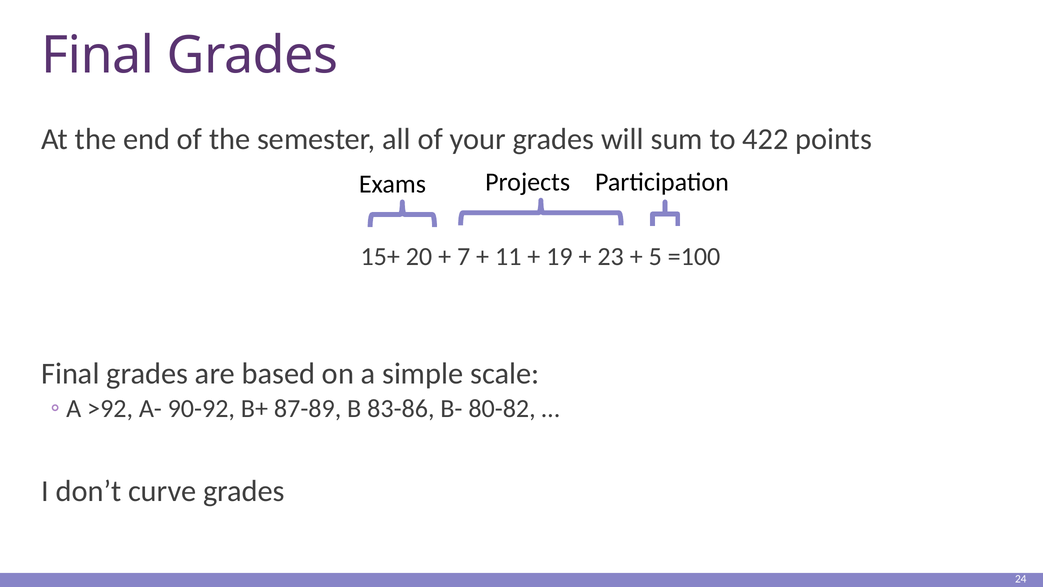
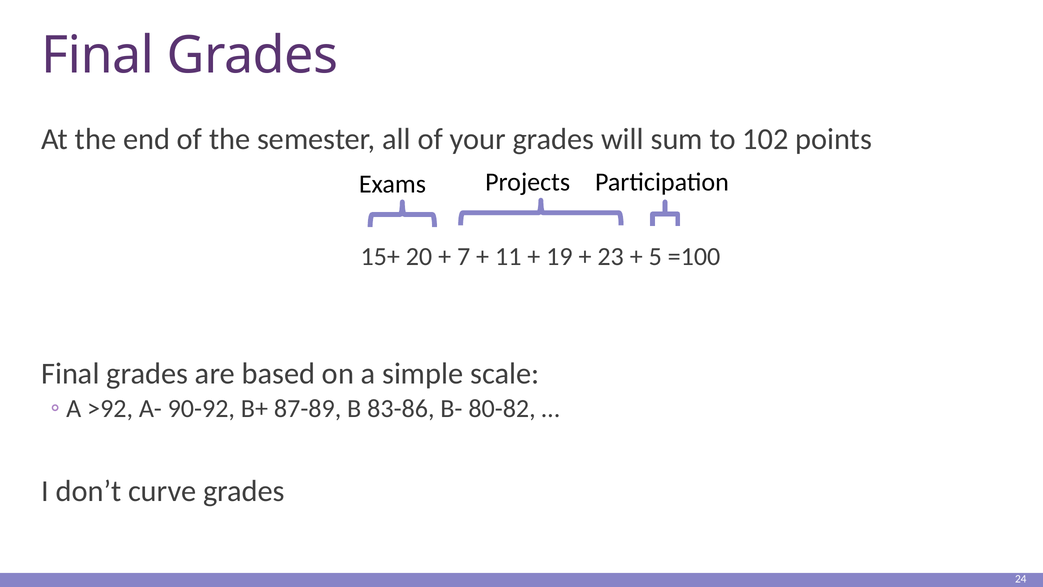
422: 422 -> 102
